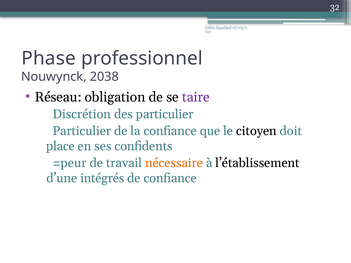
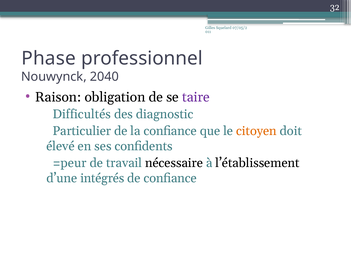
2038: 2038 -> 2040
Réseau: Réseau -> Raison
Discrétion: Discrétion -> Difficultés
des particulier: particulier -> diagnostic
citoyen colour: black -> orange
place: place -> élevé
nécessaire colour: orange -> black
